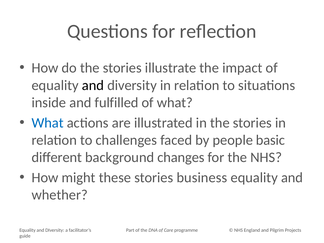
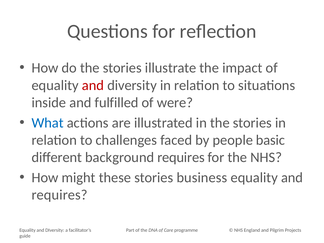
and at (93, 85) colour: black -> red
of what: what -> were
background changes: changes -> requires
whether at (60, 195): whether -> requires
